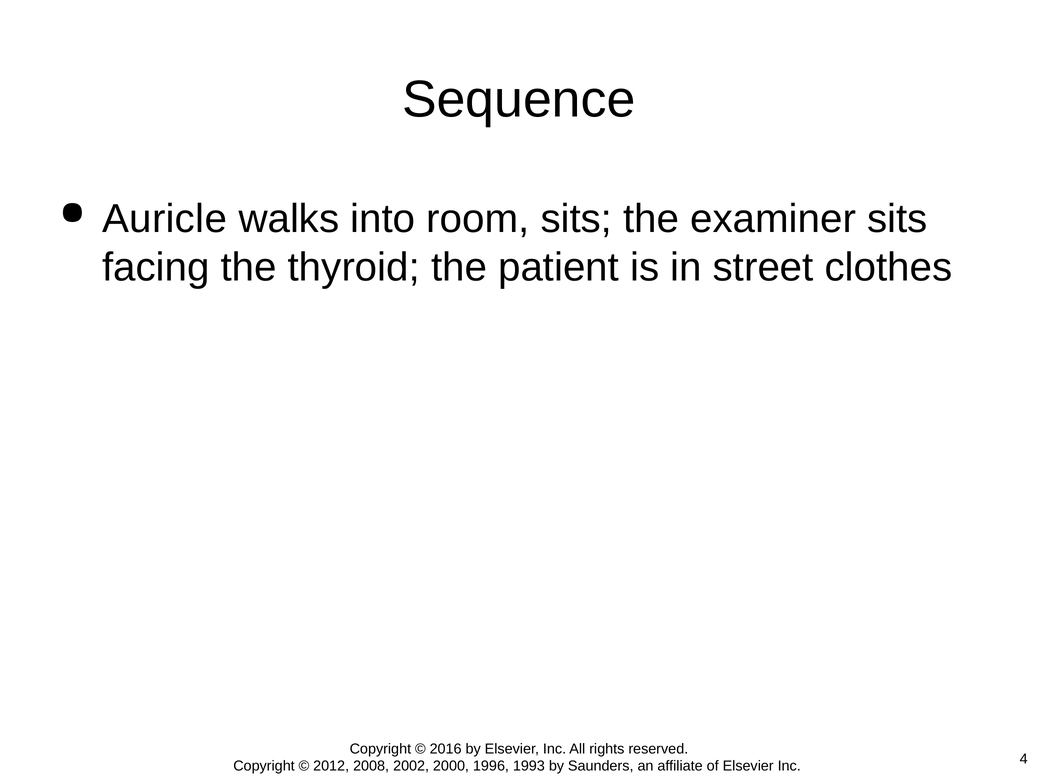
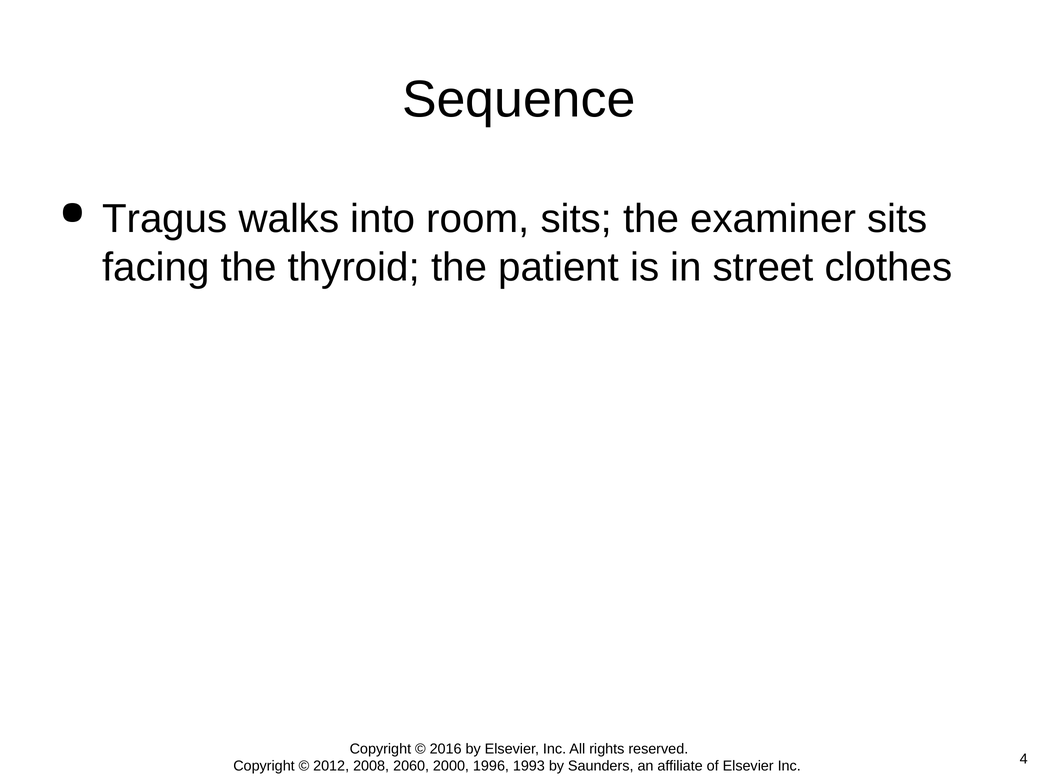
Auricle: Auricle -> Tragus
2002: 2002 -> 2060
